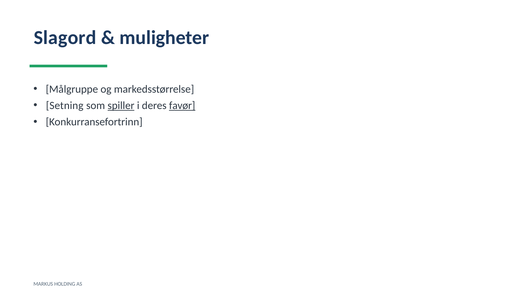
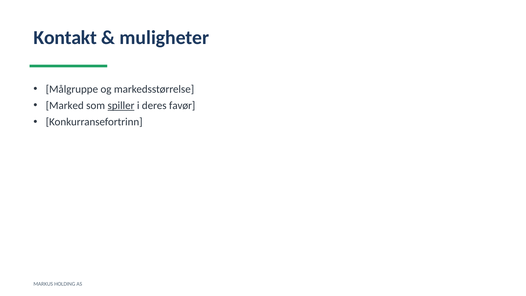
Slagord: Slagord -> Kontakt
Setning: Setning -> Marked
favør underline: present -> none
